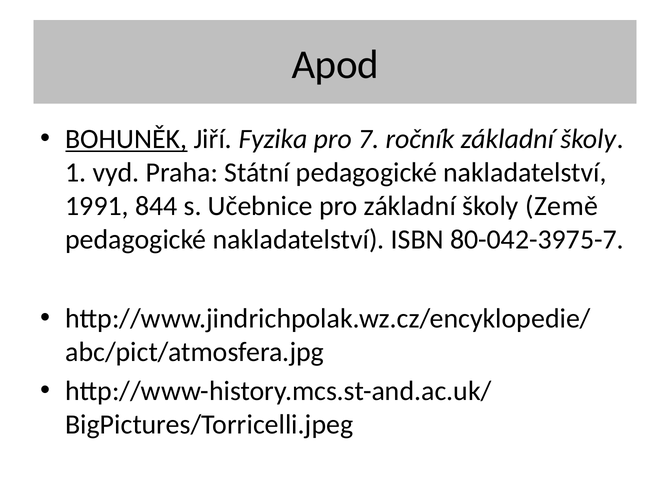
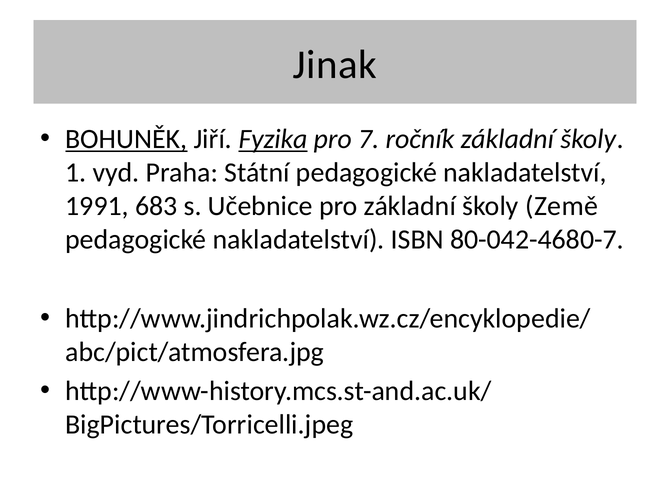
Apod: Apod -> Jinak
Fyzika underline: none -> present
844: 844 -> 683
80-042-3975-7: 80-042-3975-7 -> 80-042-4680-7
